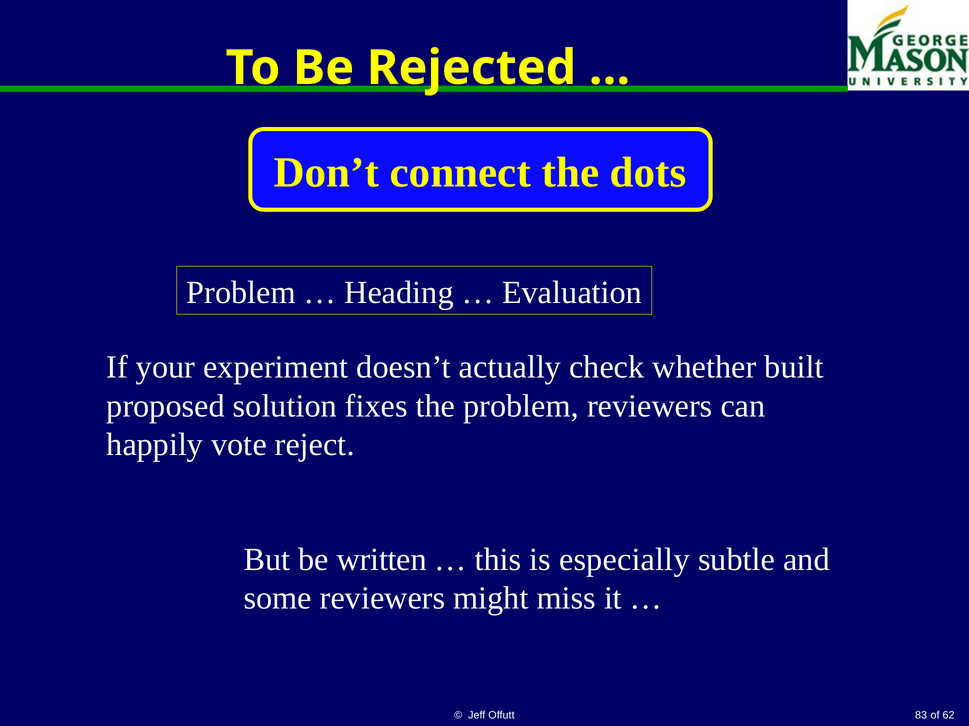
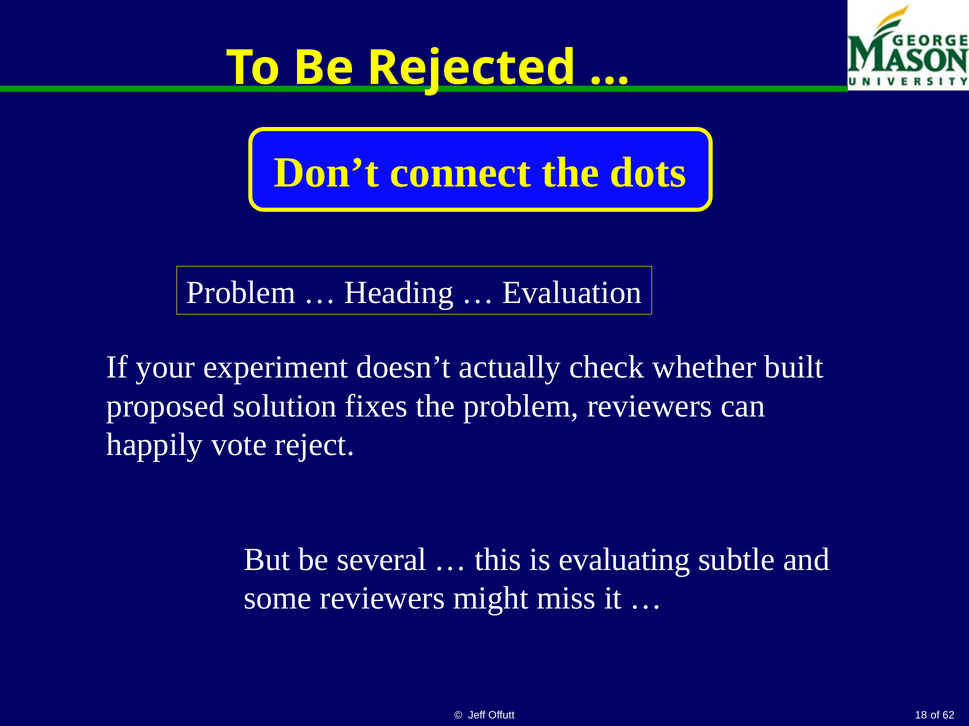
written: written -> several
especially: especially -> evaluating
83: 83 -> 18
